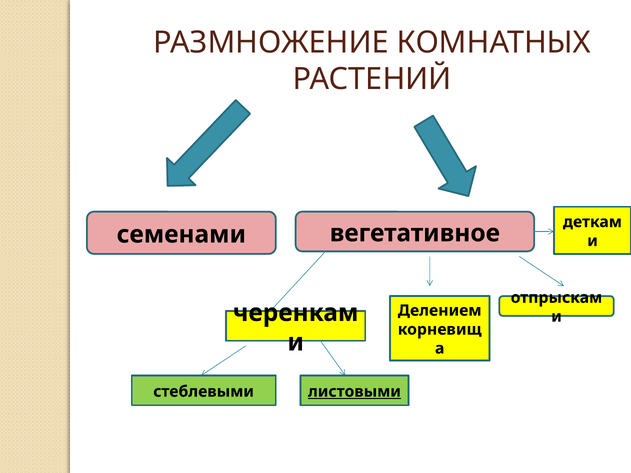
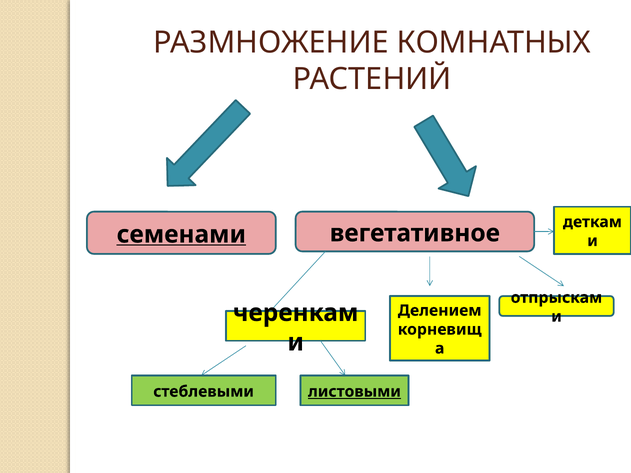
семенами underline: none -> present
